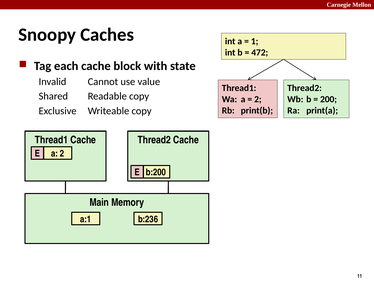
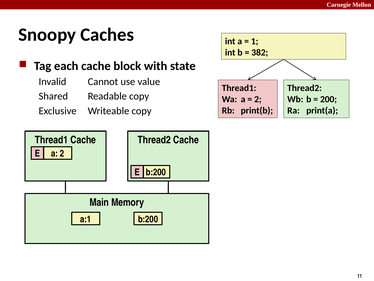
472: 472 -> 382
a:1 b:236: b:236 -> b:200
